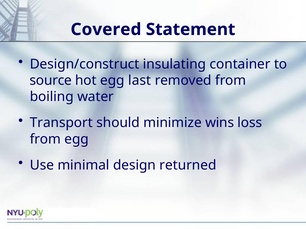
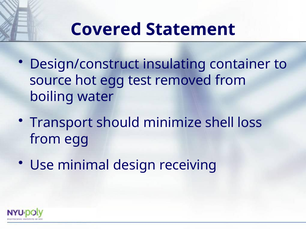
last: last -> test
wins: wins -> shell
returned: returned -> receiving
